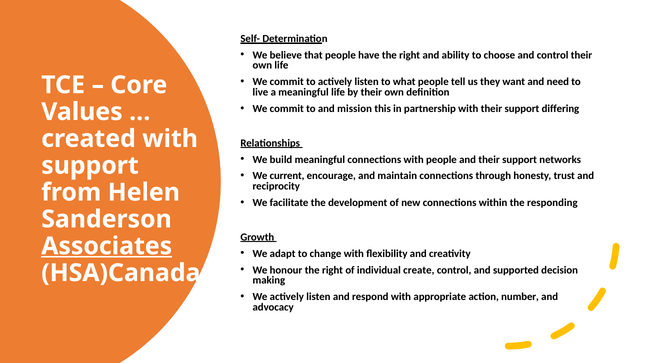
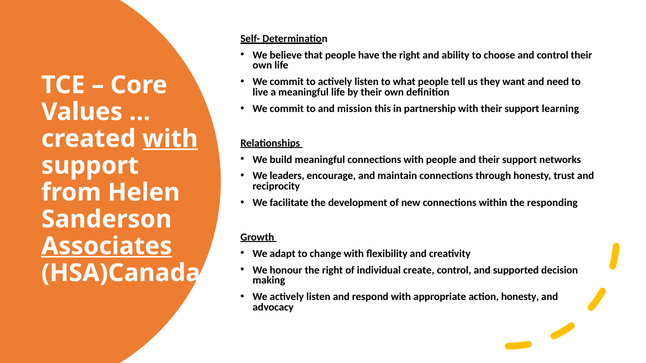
differing: differing -> learning
with at (170, 139) underline: none -> present
current: current -> leaders
action number: number -> honesty
